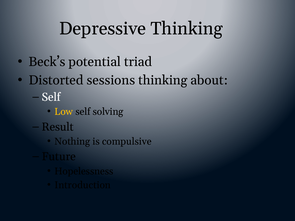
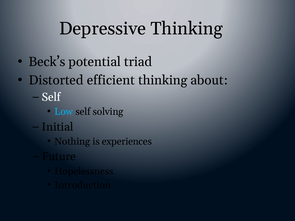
sessions: sessions -> efficient
Low colour: yellow -> light blue
Result: Result -> Initial
compulsive: compulsive -> experiences
